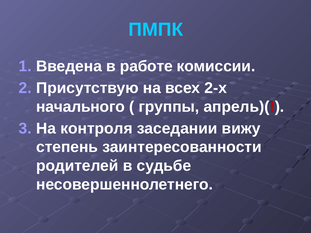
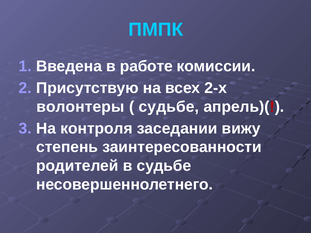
начального: начального -> волонтеры
группы at (169, 107): группы -> судьбе
